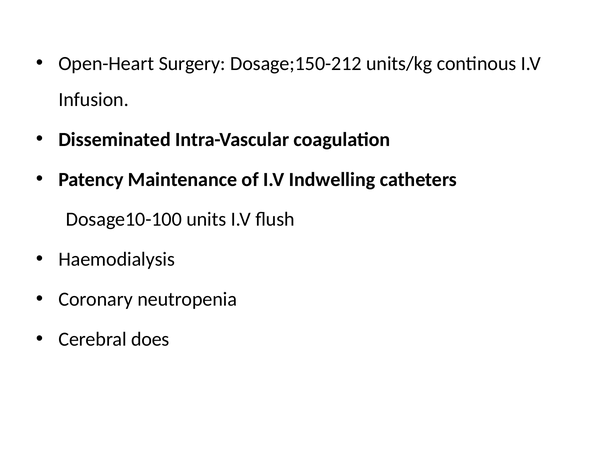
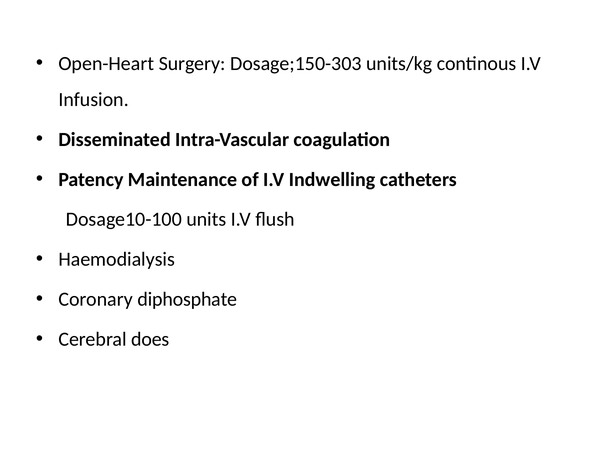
Dosage;150-212: Dosage;150-212 -> Dosage;150-303
neutropenia: neutropenia -> diphosphate
